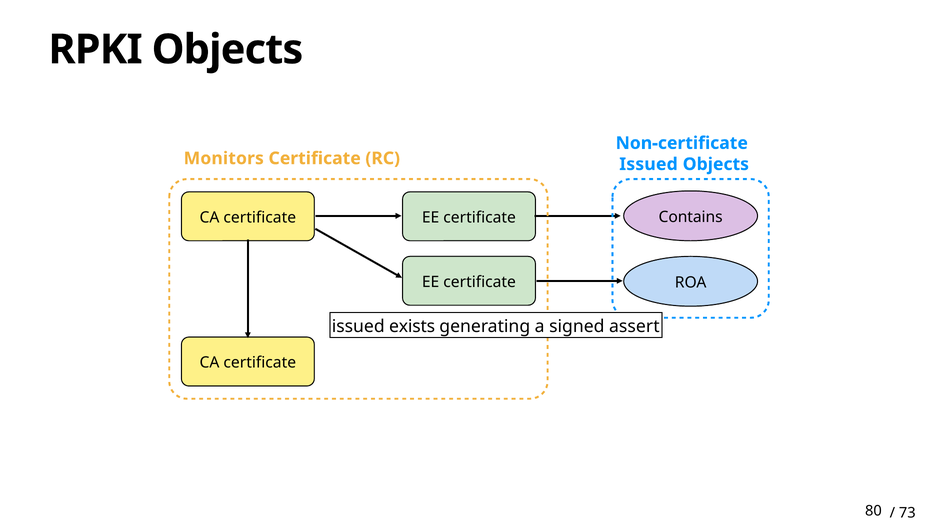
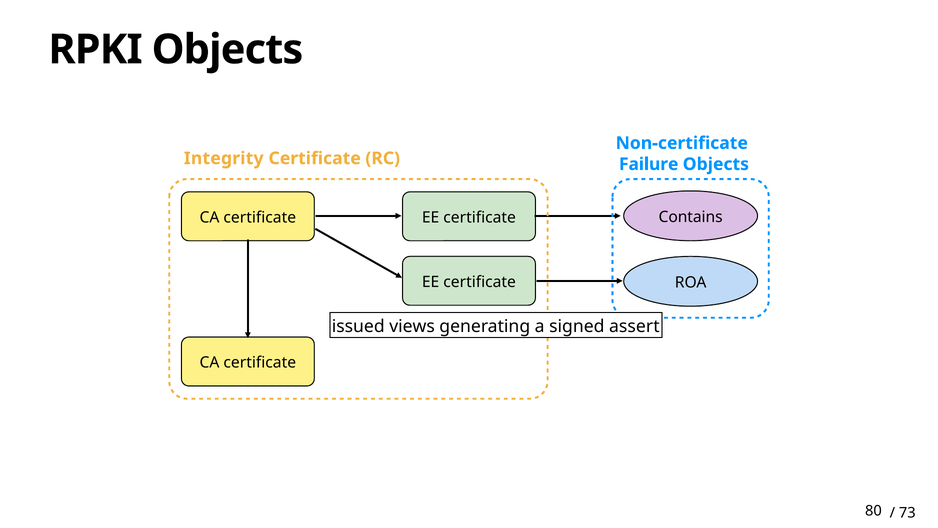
Monitors: Monitors -> Integrity
Issued at (649, 164): Issued -> Failure
exists: exists -> views
